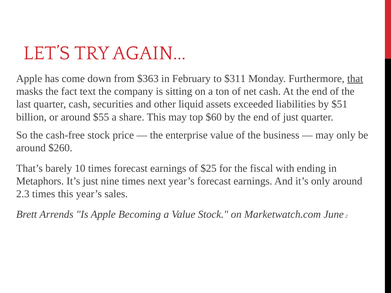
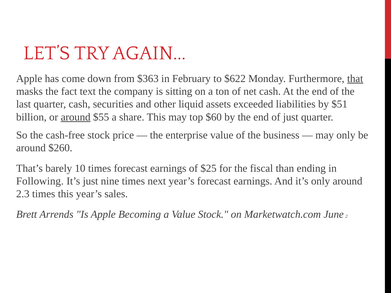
$311: $311 -> $622
around at (76, 117) underline: none -> present
with: with -> than
Metaphors: Metaphors -> Following
